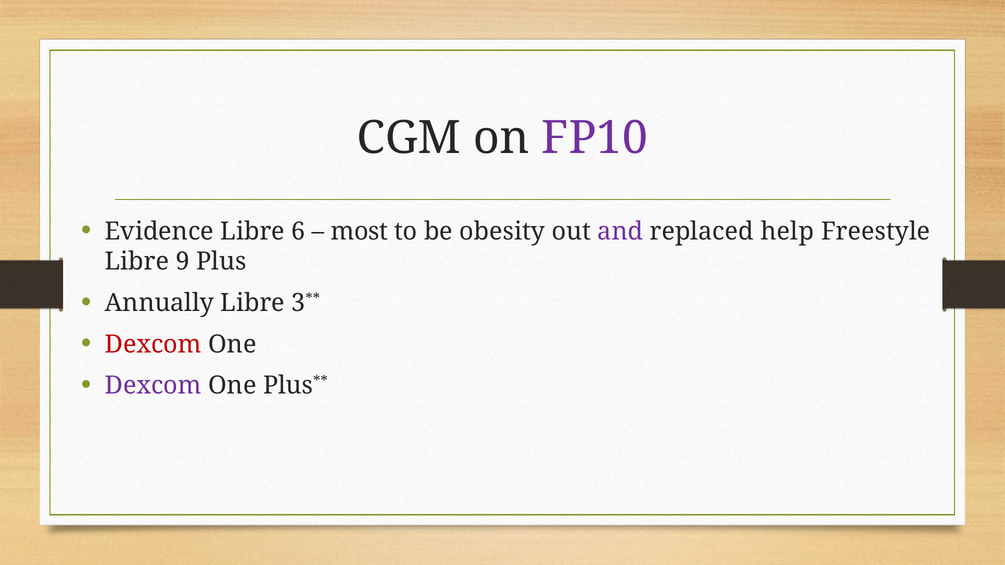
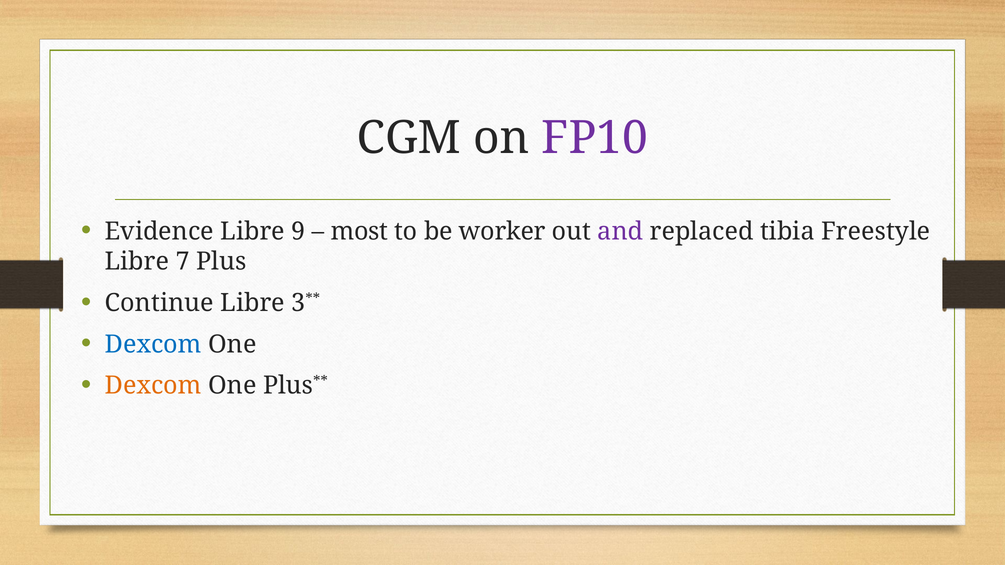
6: 6 -> 9
obesity: obesity -> worker
help: help -> tibia
9: 9 -> 7
Annually: Annually -> Continue
Dexcom at (153, 344) colour: red -> blue
Dexcom at (153, 386) colour: purple -> orange
